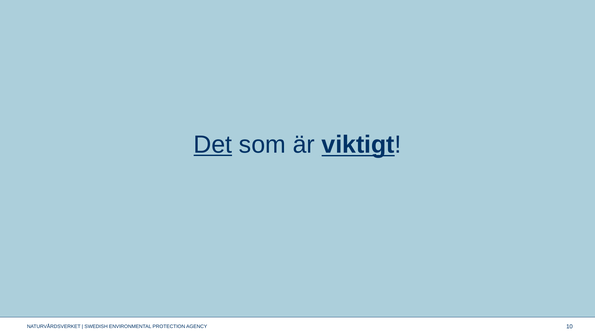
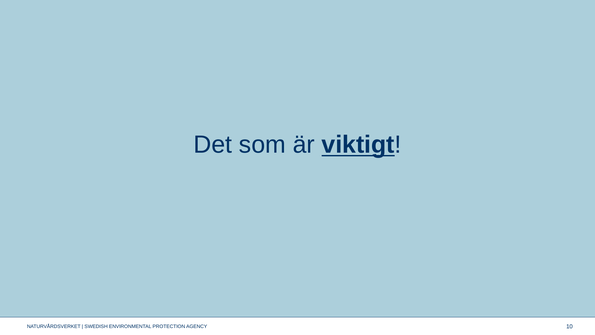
Det underline: present -> none
